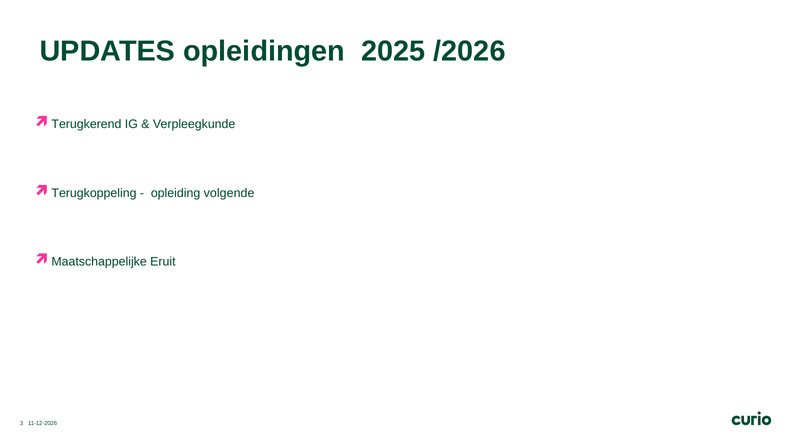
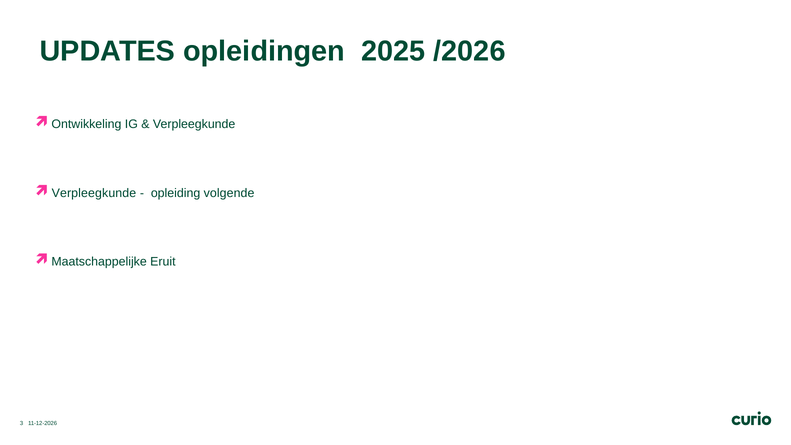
Terugkerend: Terugkerend -> Ontwikkeling
Terugkoppeling at (94, 193): Terugkoppeling -> Verpleegkunde
